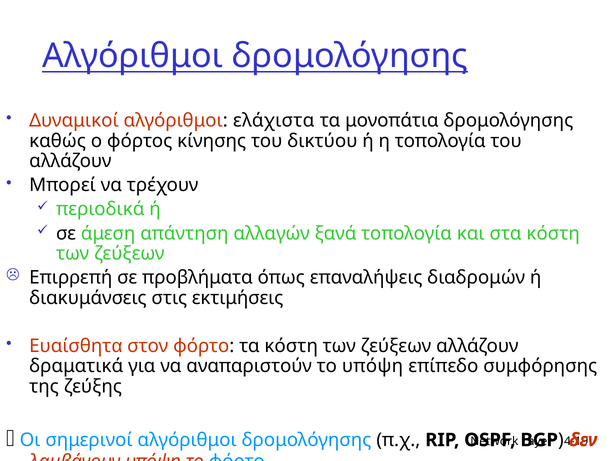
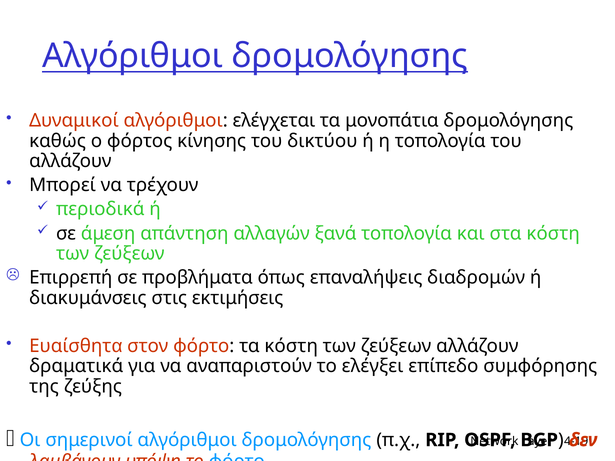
ελάχιστα: ελάχιστα -> ελέγχεται
το υπόψη: υπόψη -> ελέγξει
